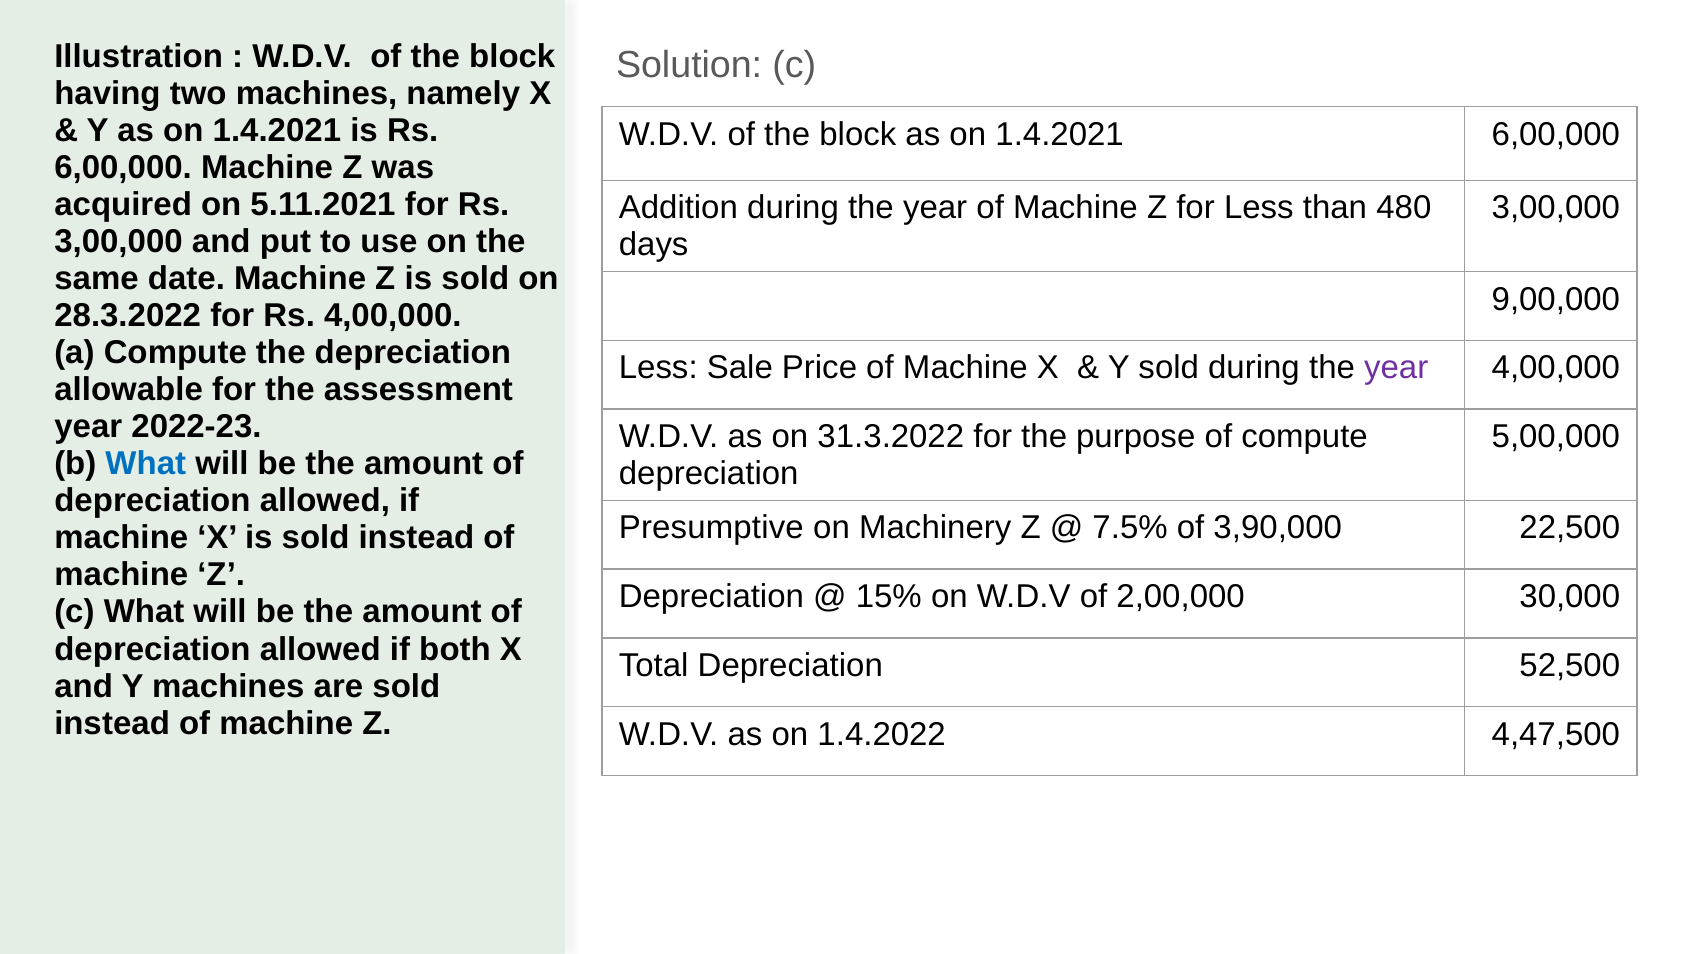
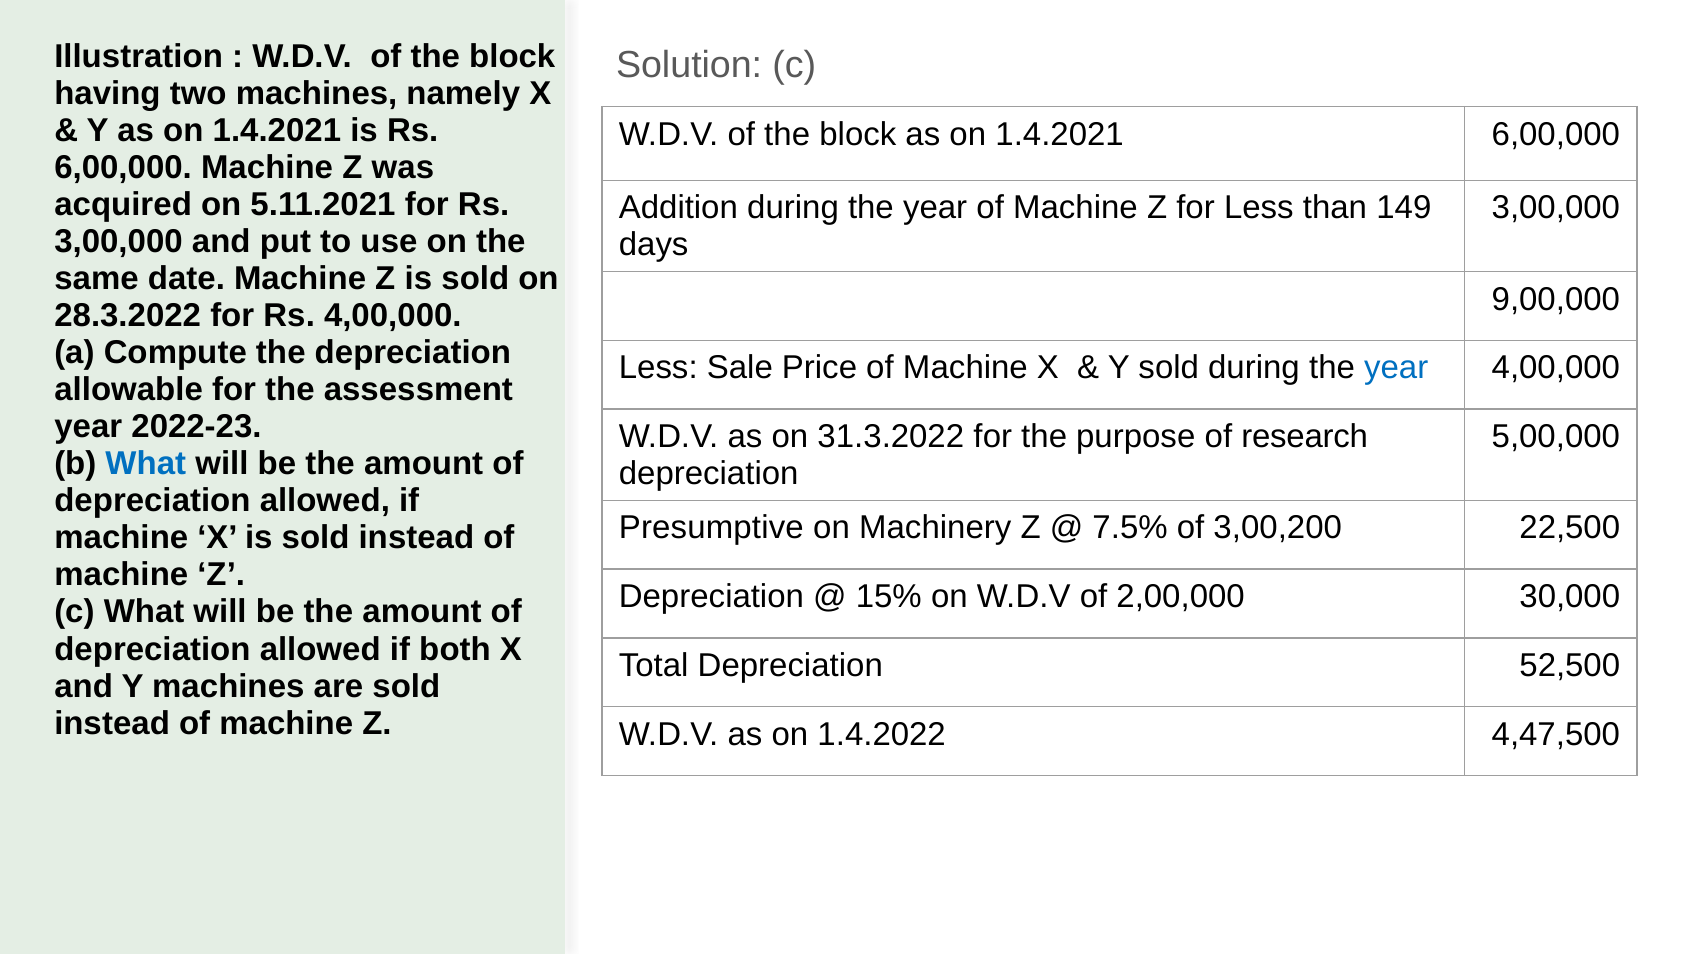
480: 480 -> 149
year at (1396, 368) colour: purple -> blue
of compute: compute -> research
3,90,000: 3,90,000 -> 3,00,200
